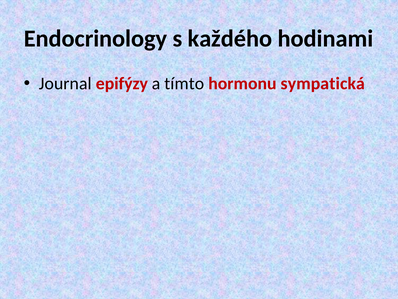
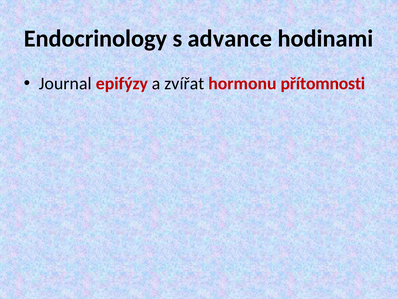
každého: každého -> advance
tímto: tímto -> zvířat
sympatická: sympatická -> přítomnosti
